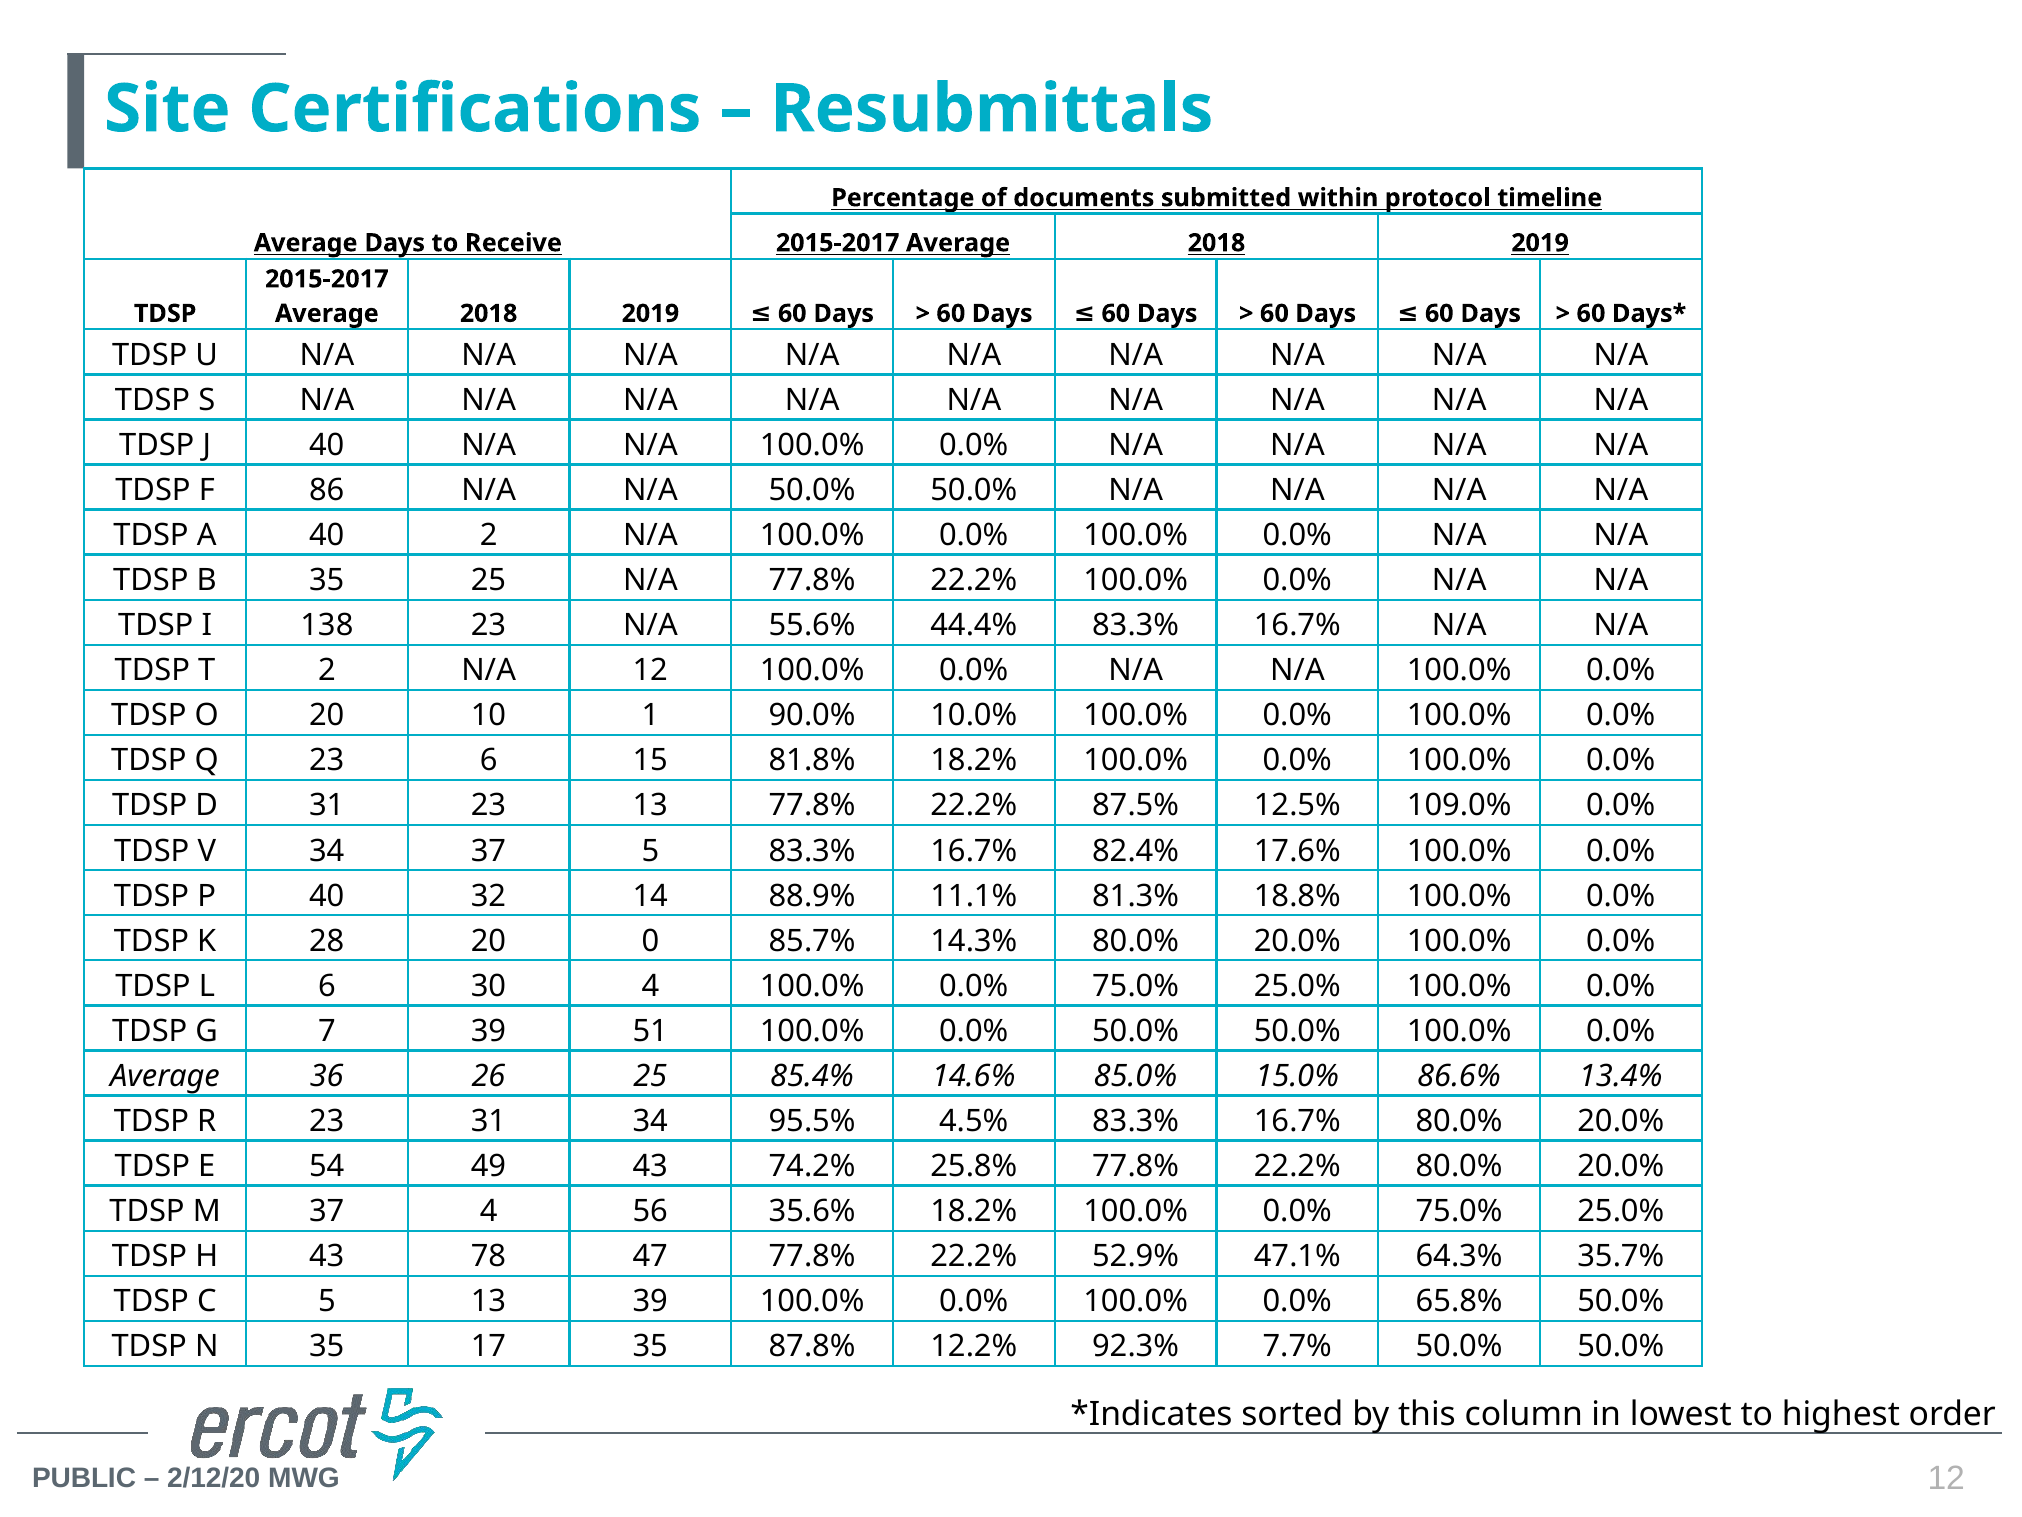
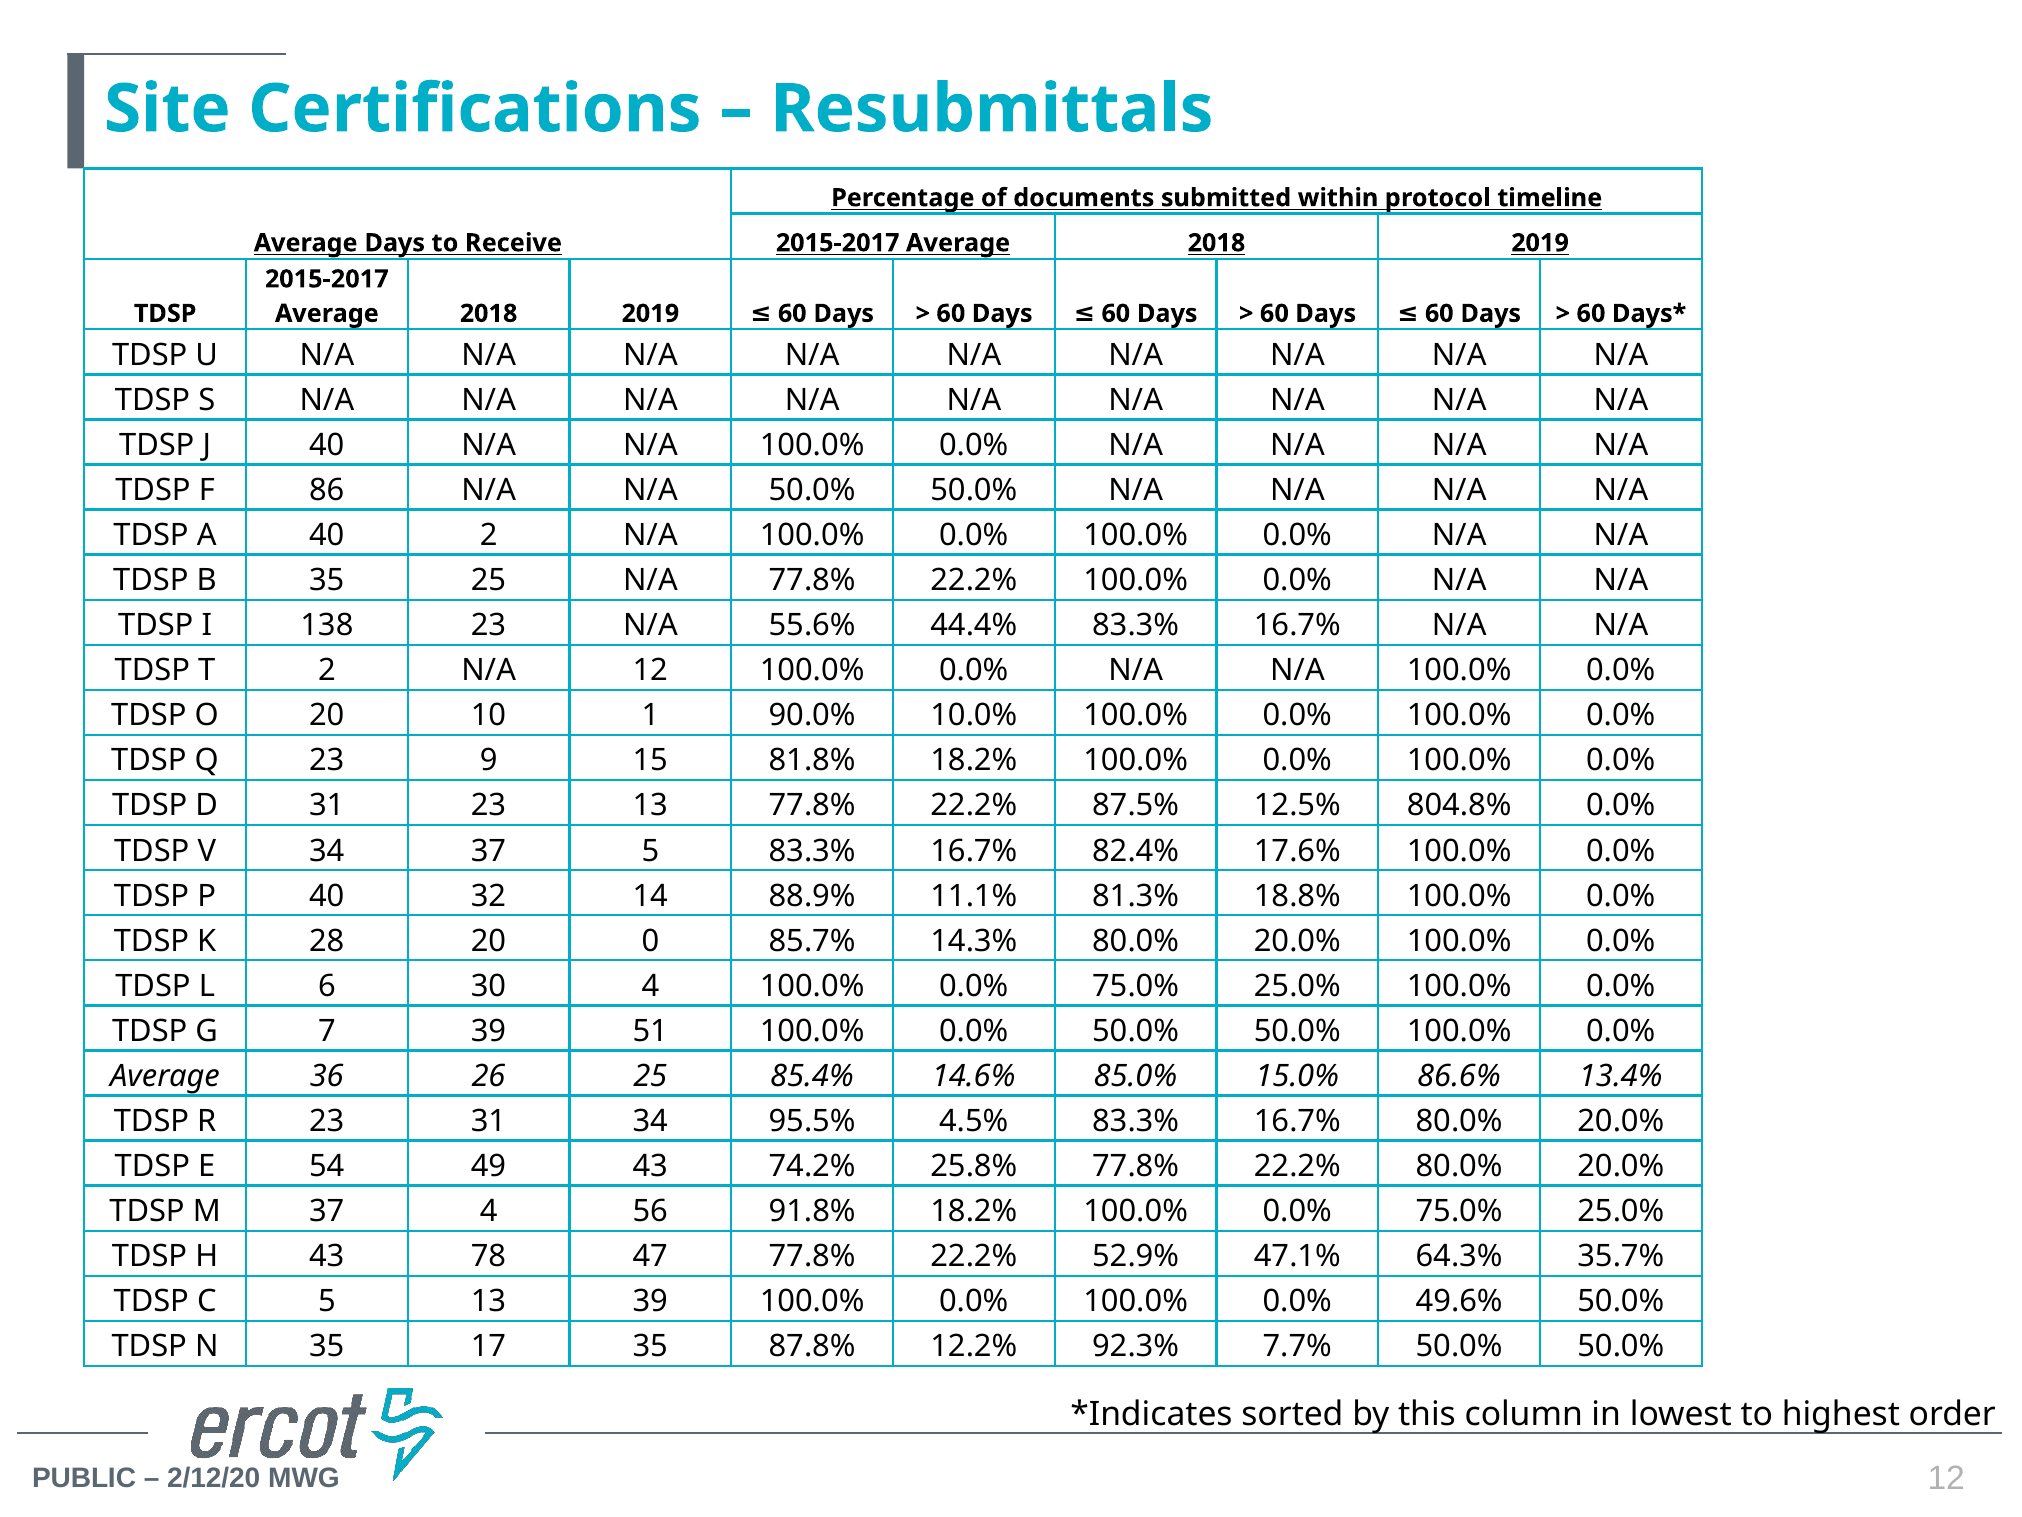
23 6: 6 -> 9
109.0%: 109.0% -> 804.8%
35.6%: 35.6% -> 91.8%
65.8%: 65.8% -> 49.6%
